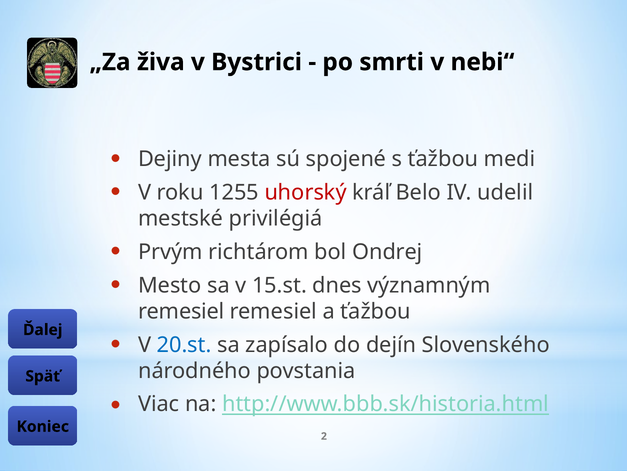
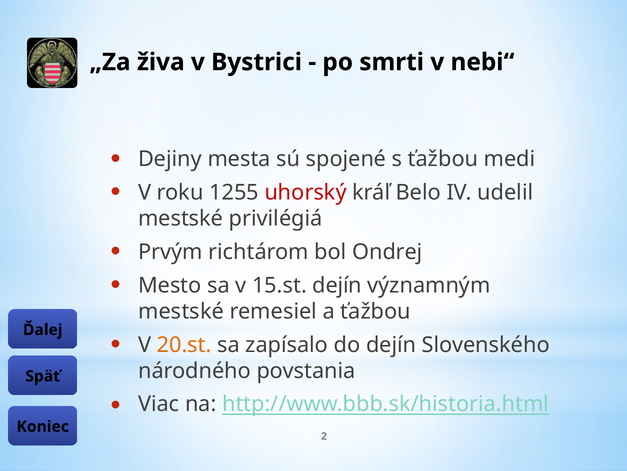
15.st dnes: dnes -> dejín
remesiel at (181, 311): remesiel -> mestské
20.st colour: blue -> orange
